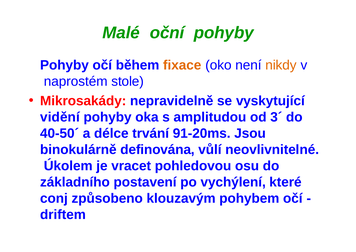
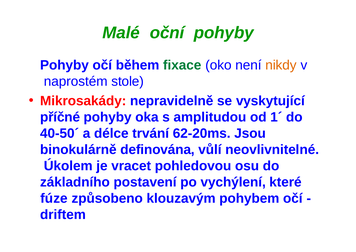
fixace colour: orange -> green
vidění: vidění -> příčné
3´: 3´ -> 1´
91-20ms: 91-20ms -> 62-20ms
conj: conj -> fúze
